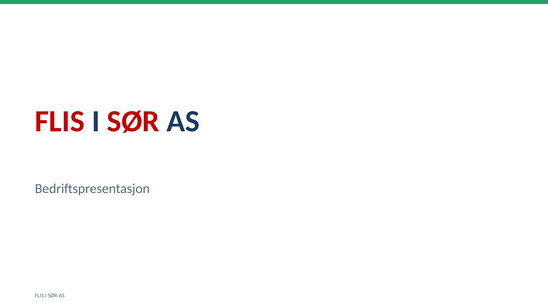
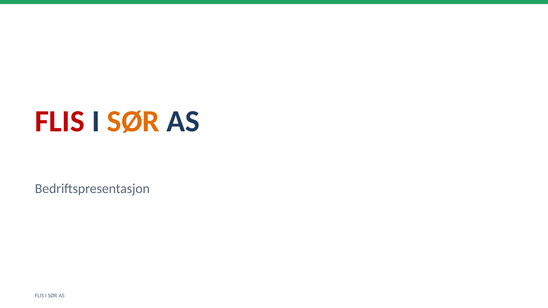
SØR at (133, 122) colour: red -> orange
